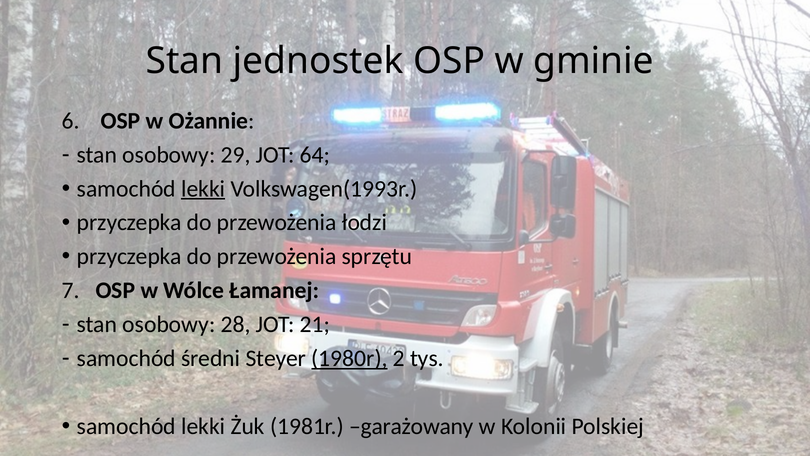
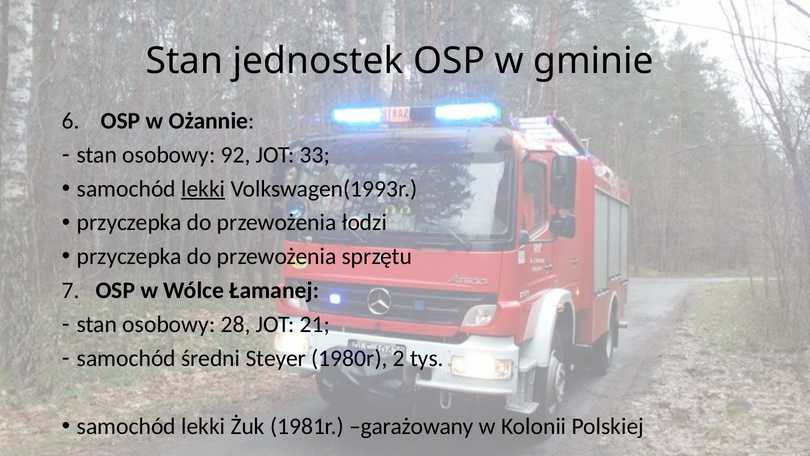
29: 29 -> 92
64: 64 -> 33
1980r underline: present -> none
